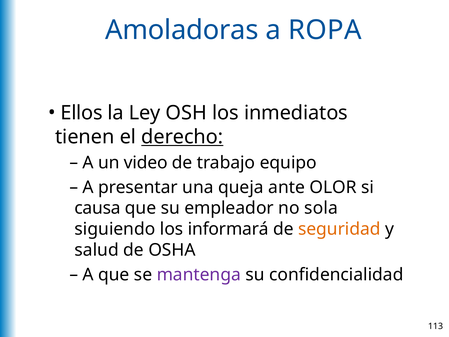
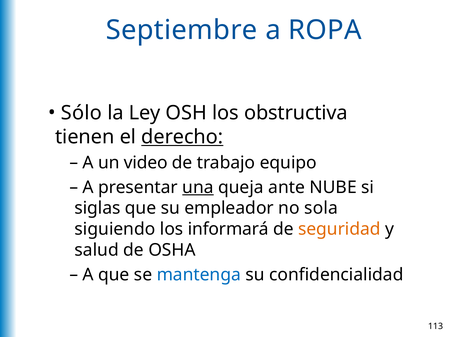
Amoladoras: Amoladoras -> Septiembre
Ellos: Ellos -> Sólo
inmediatos: inmediatos -> obstructiva
una underline: none -> present
OLOR: OLOR -> NUBE
causa: causa -> siglas
mantenga colour: purple -> blue
